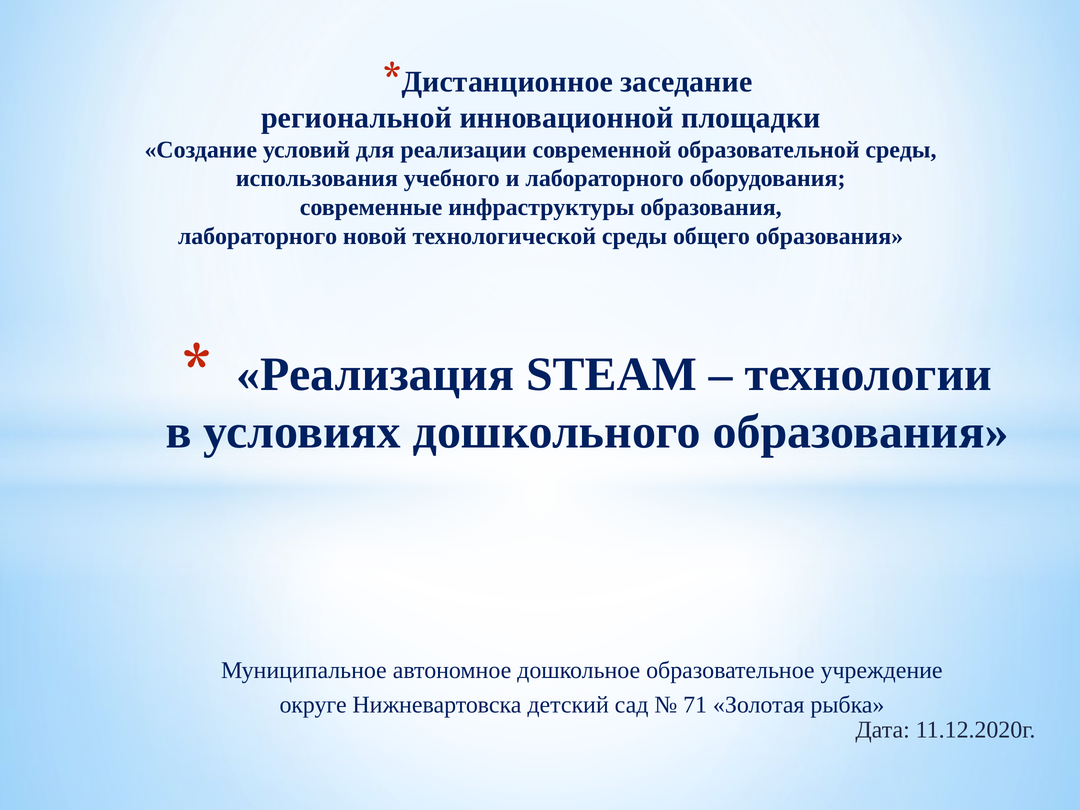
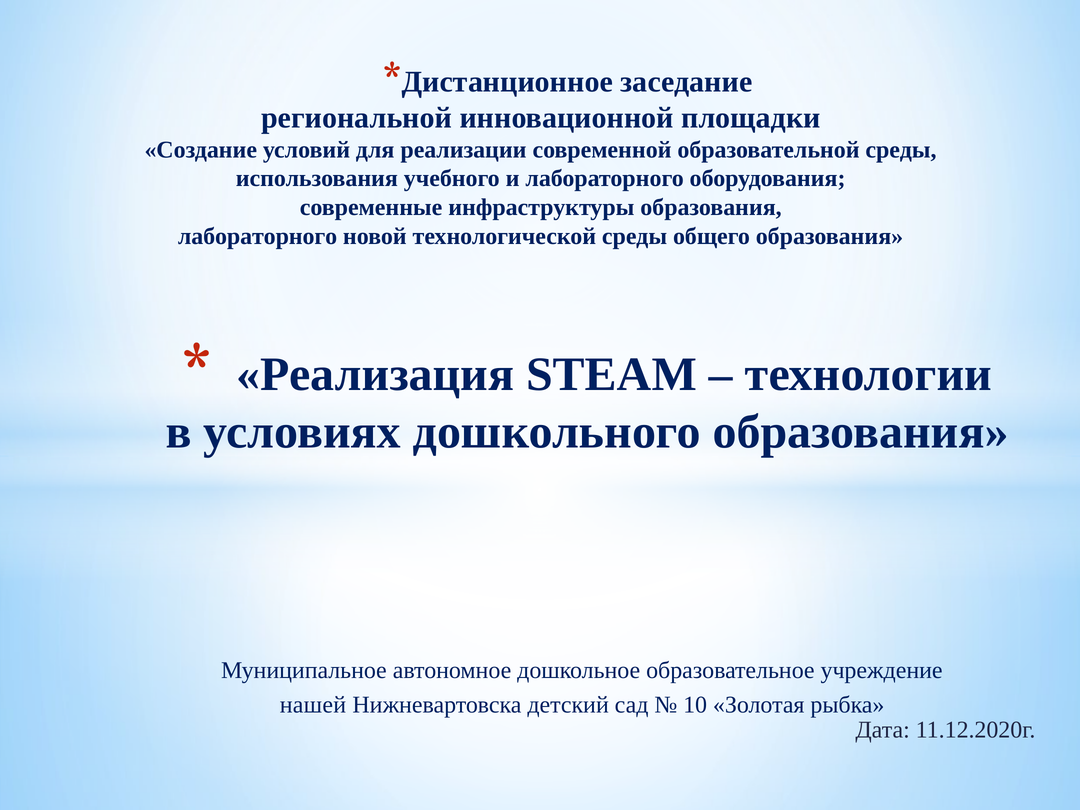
округе: округе -> нашей
71: 71 -> 10
